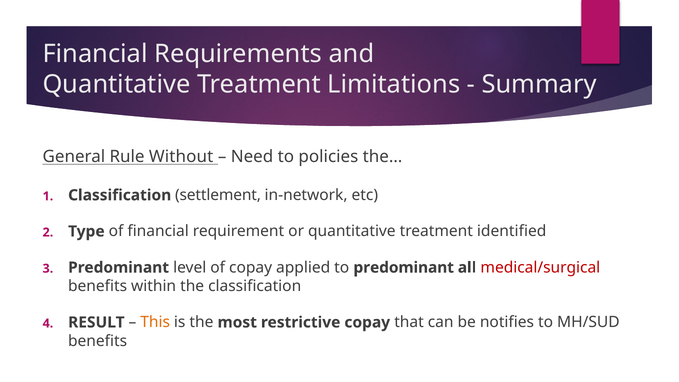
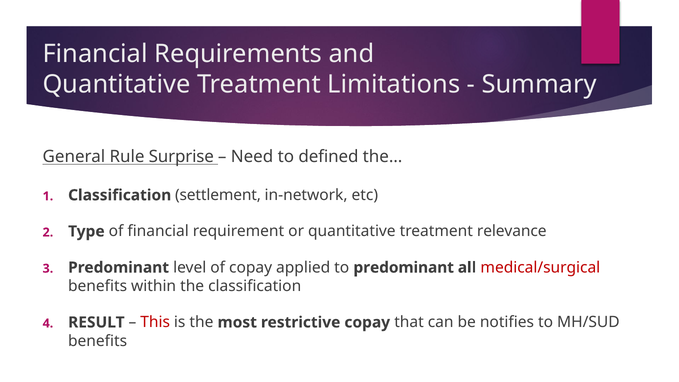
Without: Without -> Surprise
policies: policies -> defined
identified: identified -> relevance
This colour: orange -> red
